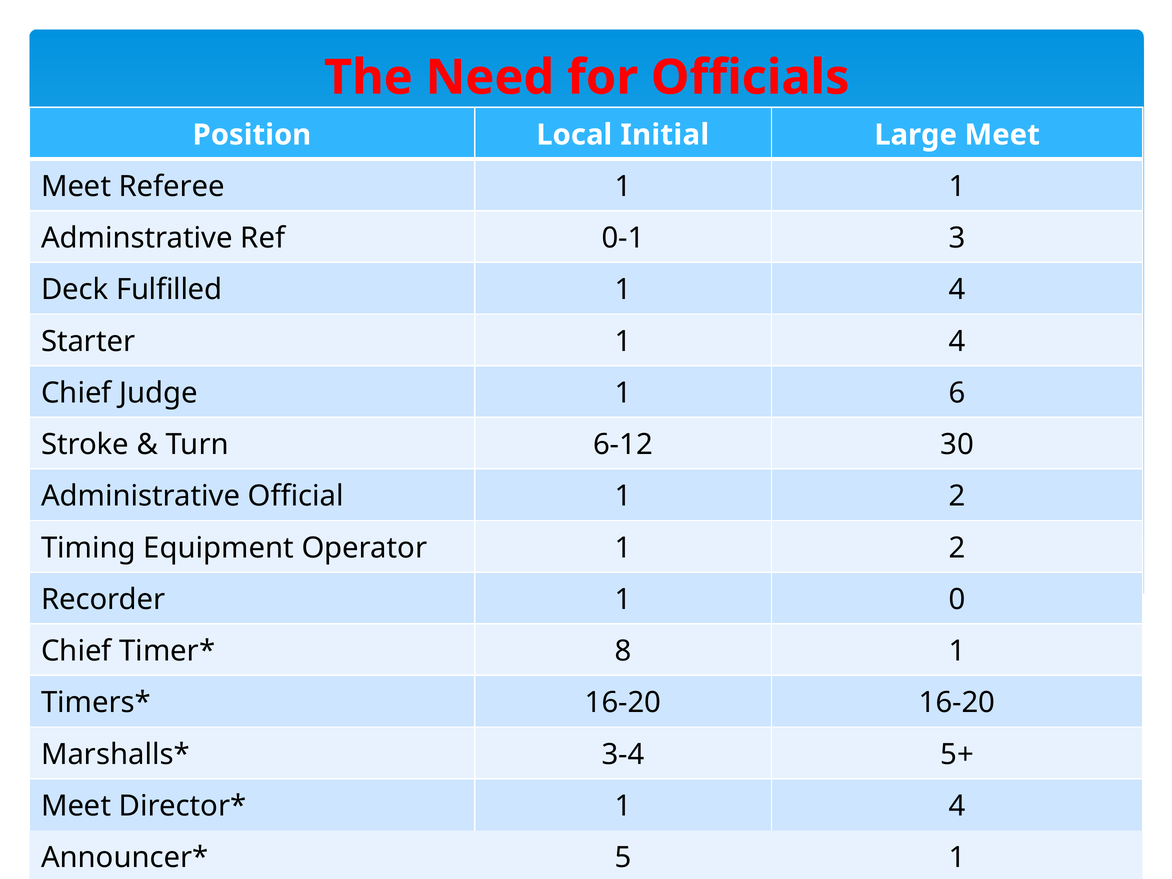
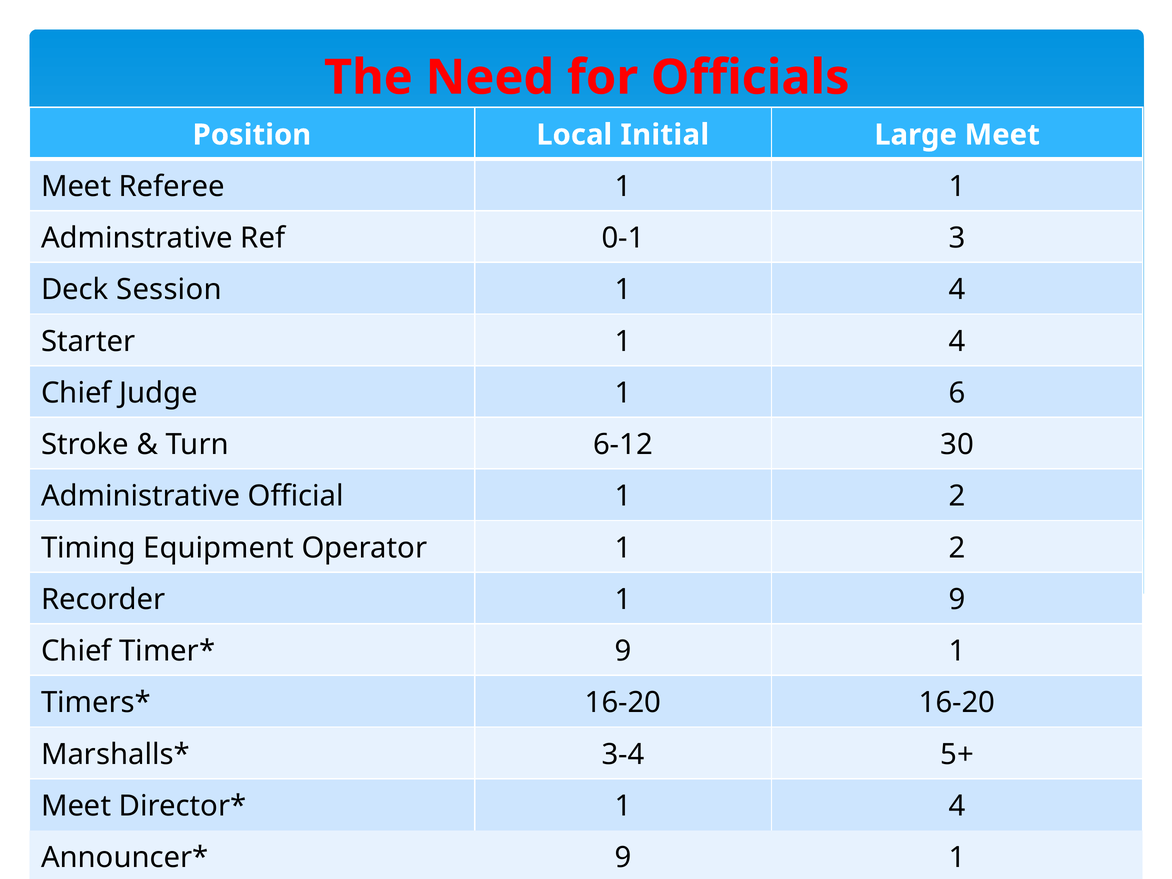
Fulfilled: Fulfilled -> Session
1 0: 0 -> 9
8 at (623, 651): 8 -> 9
5 at (623, 858): 5 -> 9
